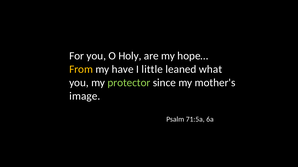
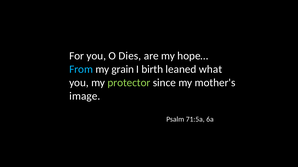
Holy: Holy -> Dies
From colour: yellow -> light blue
have: have -> grain
little: little -> birth
